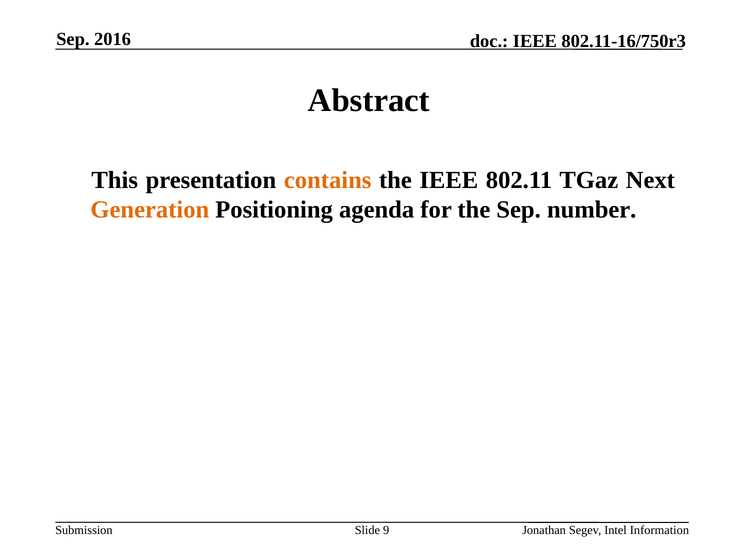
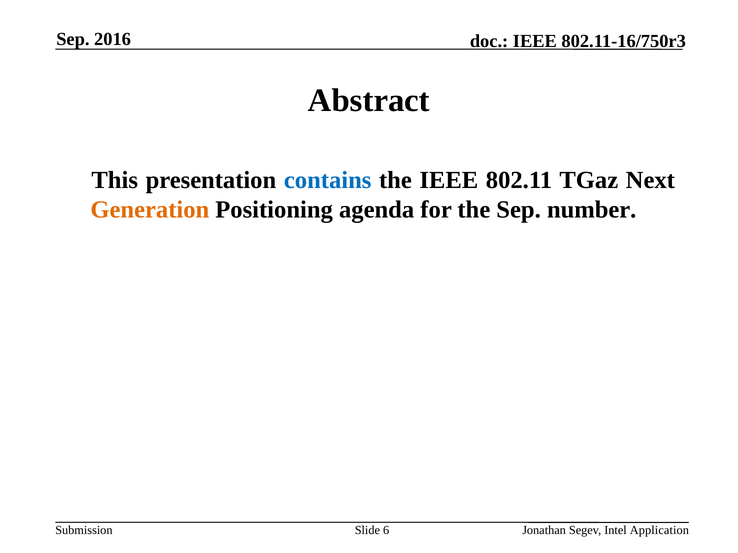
contains colour: orange -> blue
9: 9 -> 6
Information: Information -> Application
